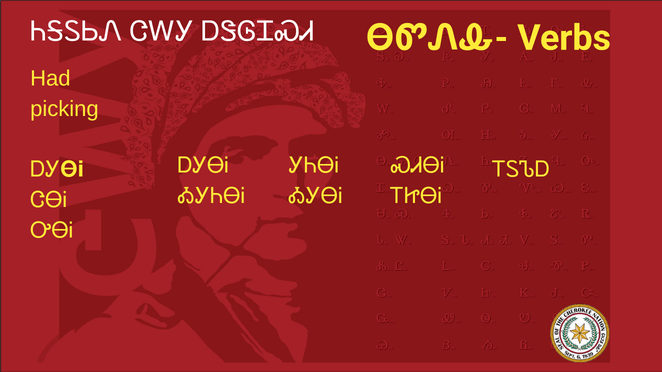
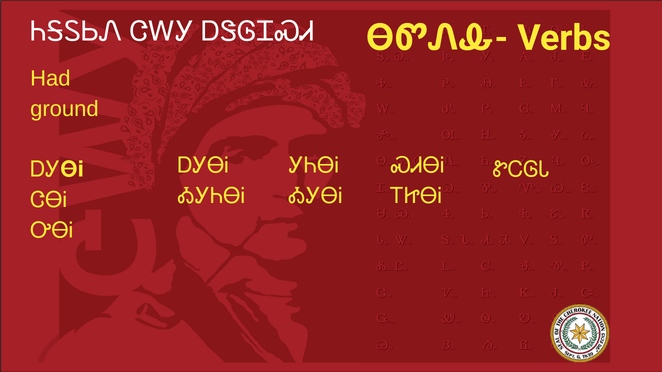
picking: picking -> ground
ᎢᏚᏖᎠ: ᎢᏚᏖᎠ -> ᏑᏟᎶᏓ
